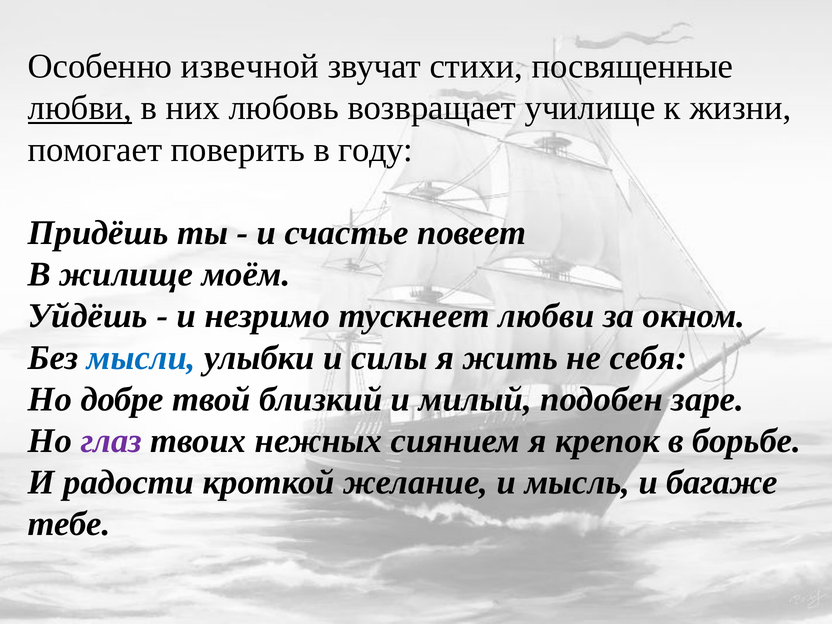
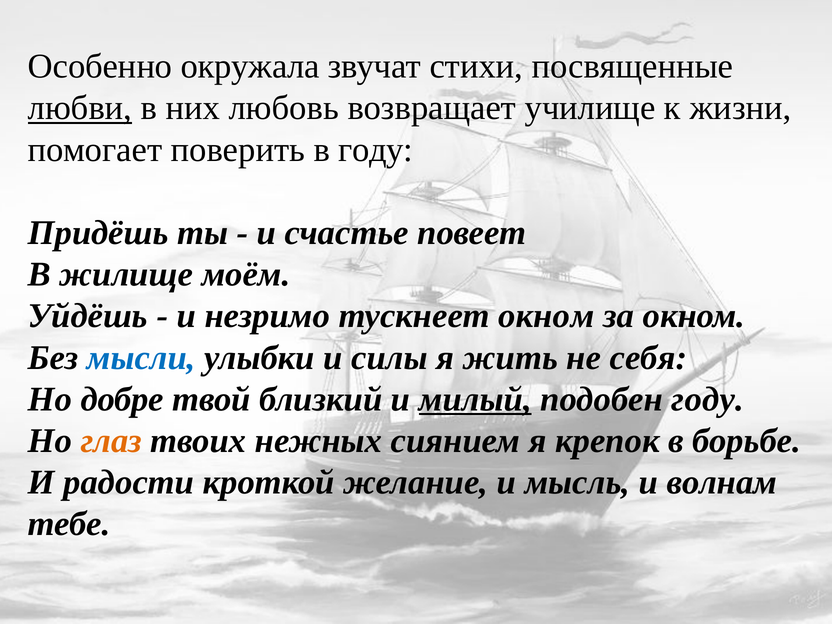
извечной: извечной -> окружала
тускнеет любви: любви -> окном
милый underline: none -> present
подобен заре: заре -> году
глаз colour: purple -> orange
багаже: багаже -> волнам
